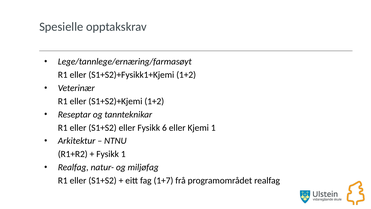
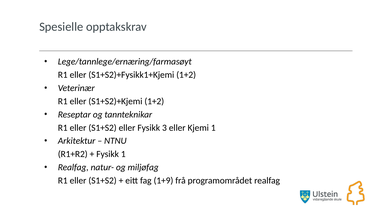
6: 6 -> 3
1+7: 1+7 -> 1+9
